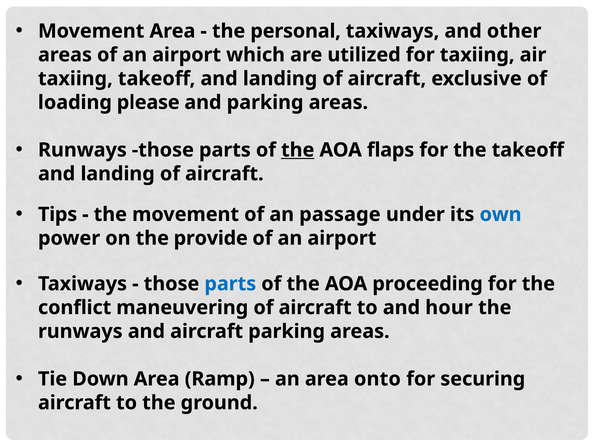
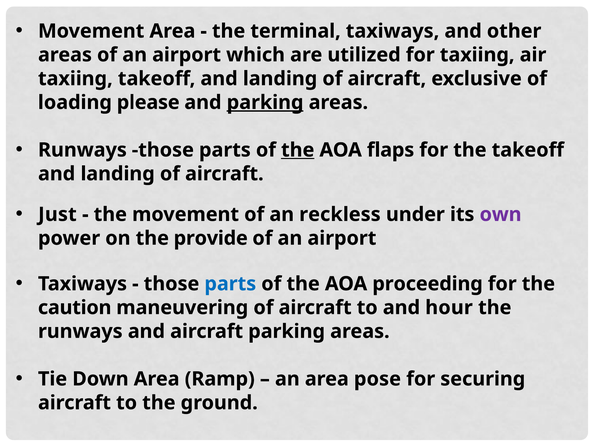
personal: personal -> terminal
parking at (265, 102) underline: none -> present
Tips: Tips -> Just
passage: passage -> reckless
own colour: blue -> purple
conflict: conflict -> caution
onto: onto -> pose
